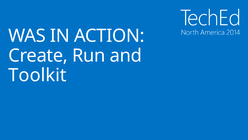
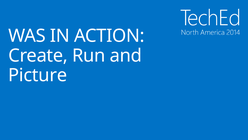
Toolkit: Toolkit -> Picture
